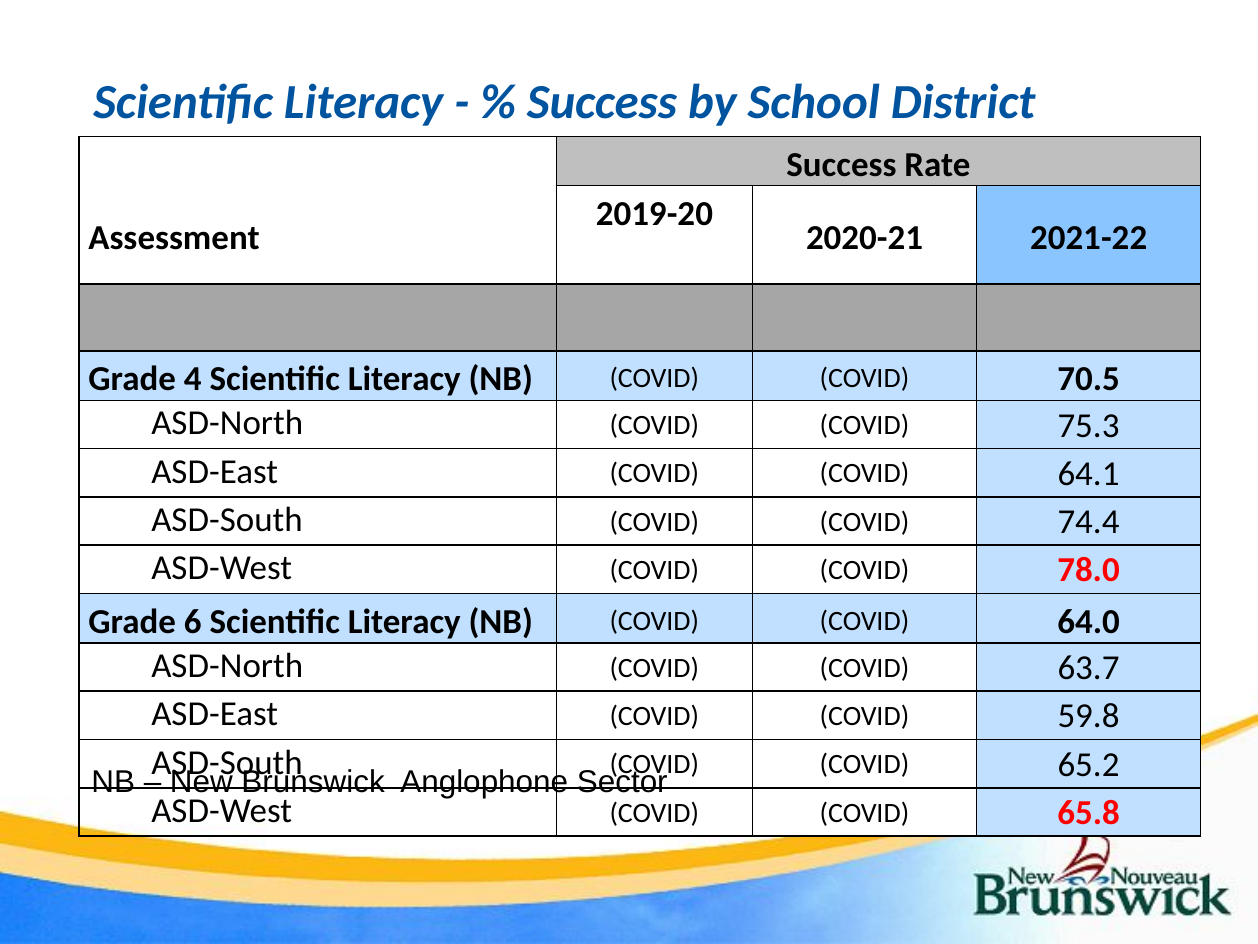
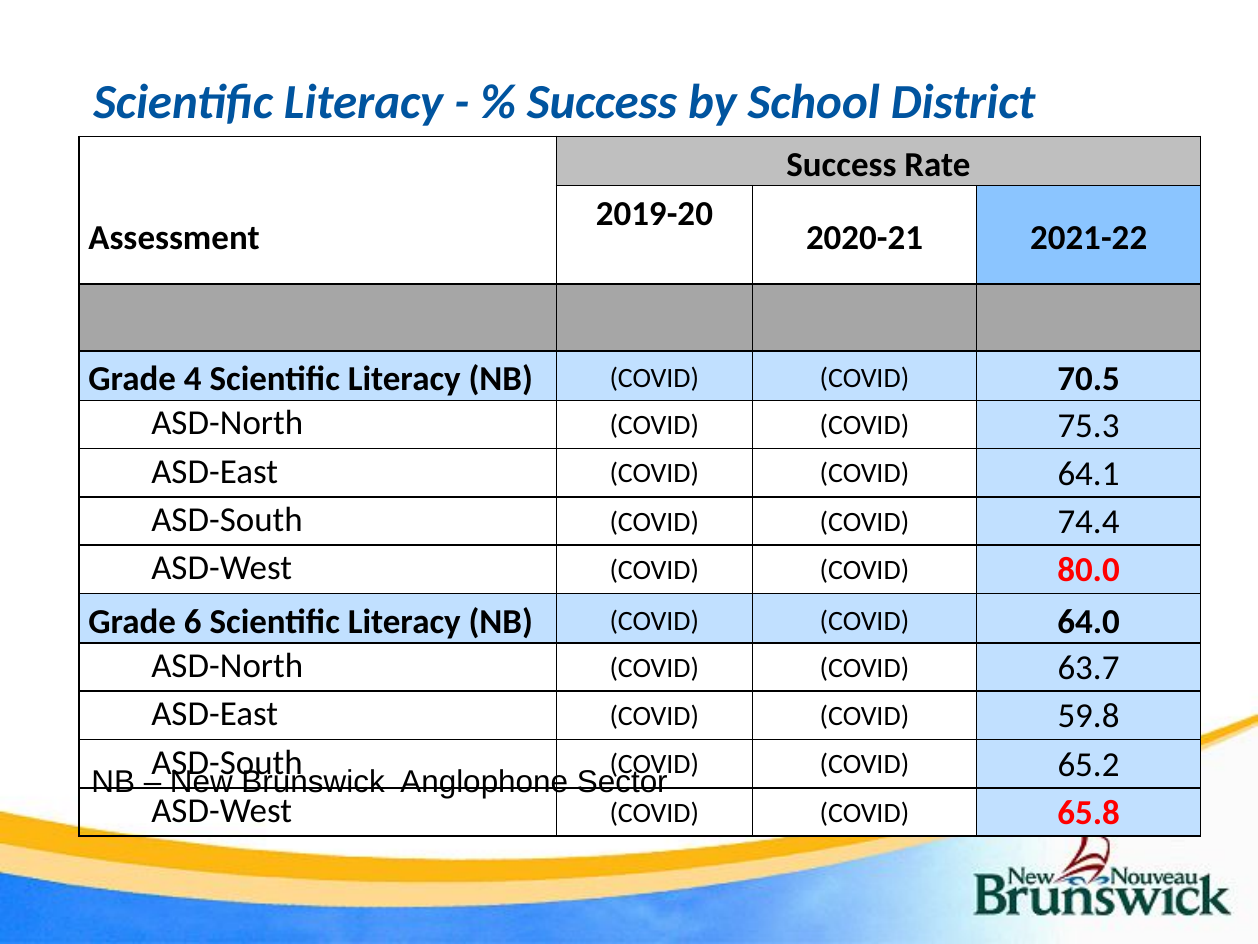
78.0: 78.0 -> 80.0
